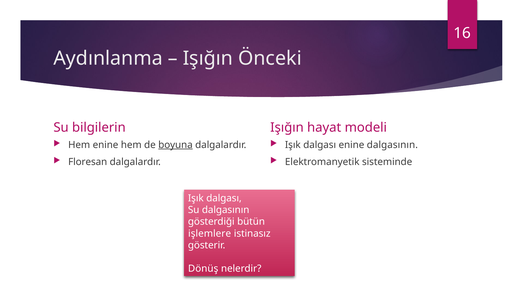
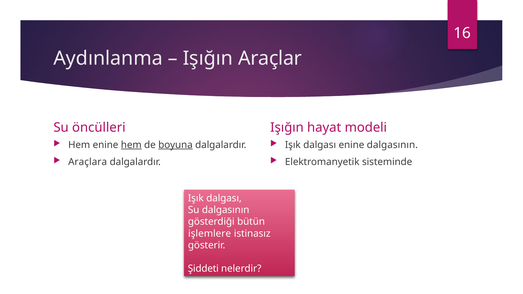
Önceki: Önceki -> Araçlar
bilgilerin: bilgilerin -> öncülleri
hem at (131, 145) underline: none -> present
Floresan: Floresan -> Araçlara
Dönüş: Dönüş -> Şiddeti
